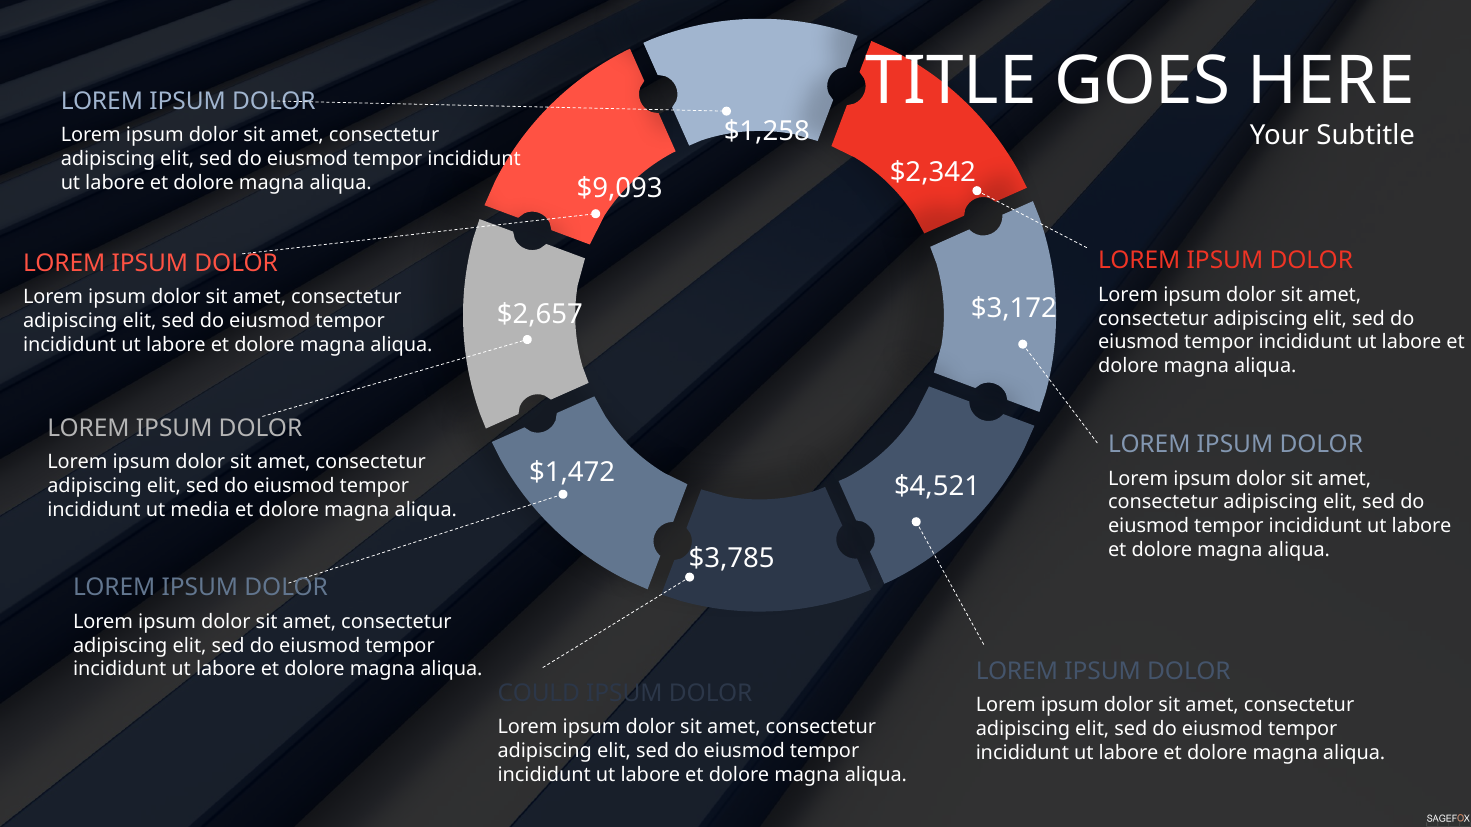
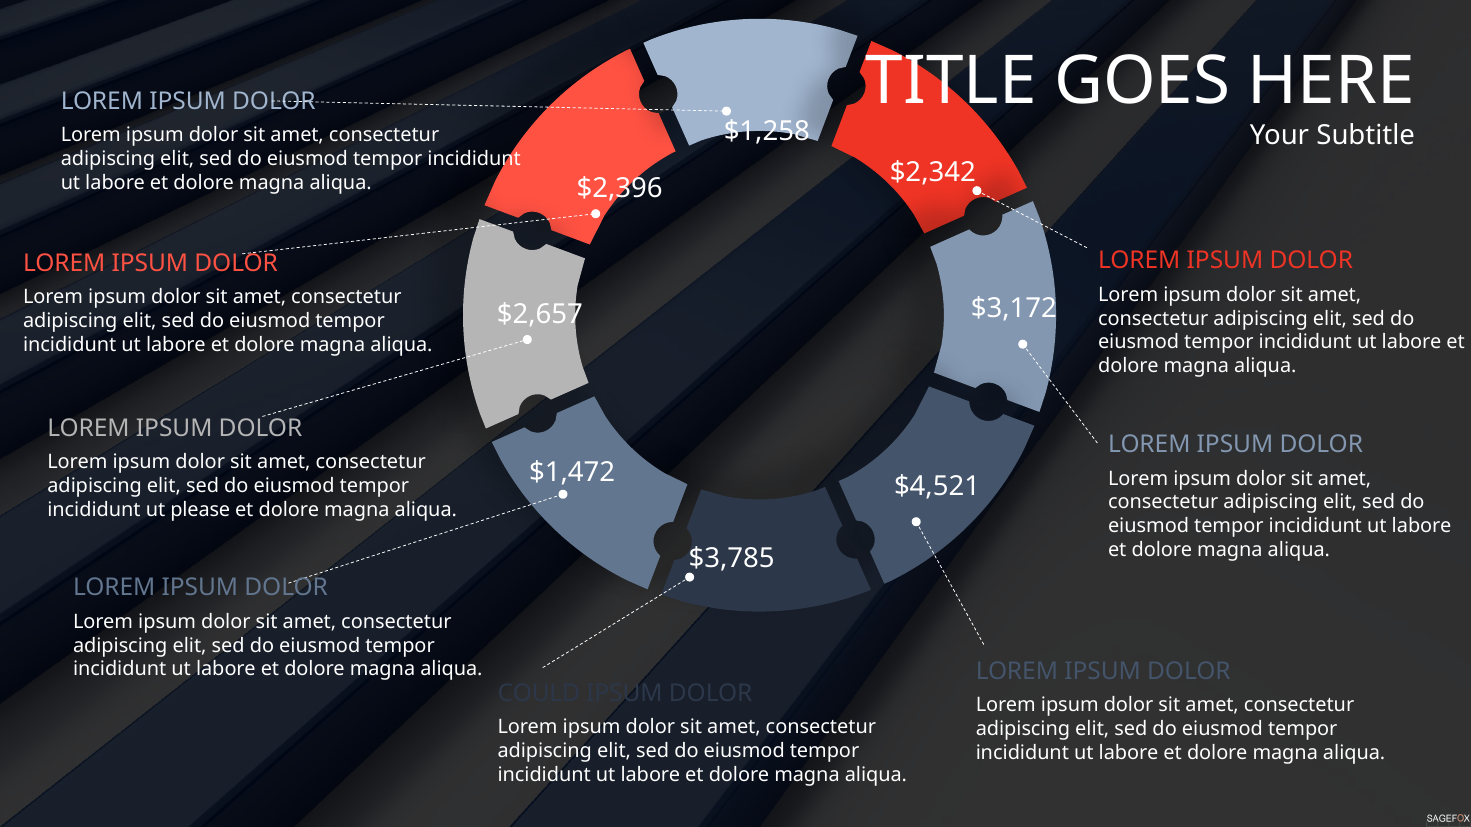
$9,093: $9,093 -> $2,396
media: media -> please
